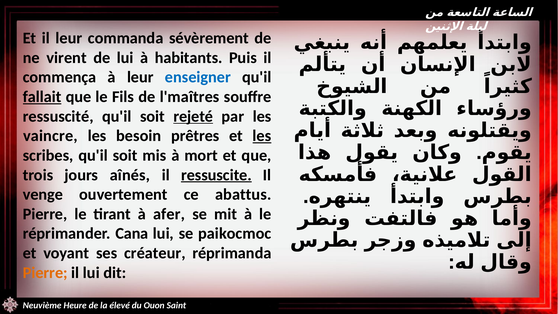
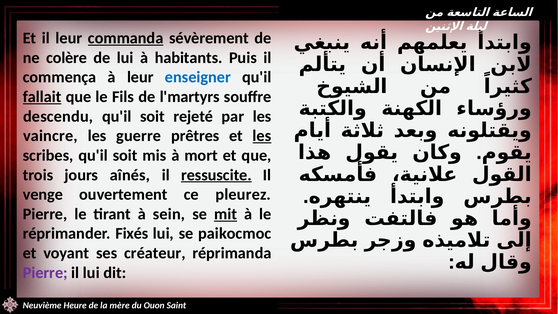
commanda underline: none -> present
virent: virent -> colère
l'maîtres: l'maîtres -> l'martyrs
ressuscité: ressuscité -> descendu
rejeté underline: present -> none
besoin: besoin -> guerre
abattus: abattus -> pleurez
afer: afer -> sein
mit underline: none -> present
Cana: Cana -> Fixés
Pierre at (45, 273) colour: orange -> purple
élevé: élevé -> mère
